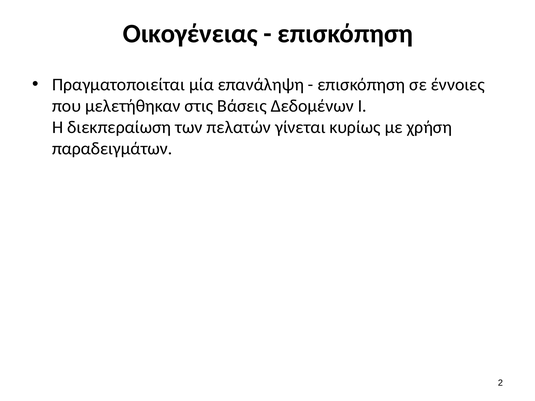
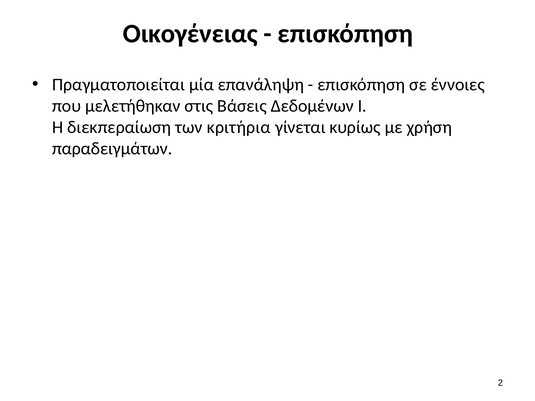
πελατών: πελατών -> κριτήρια
